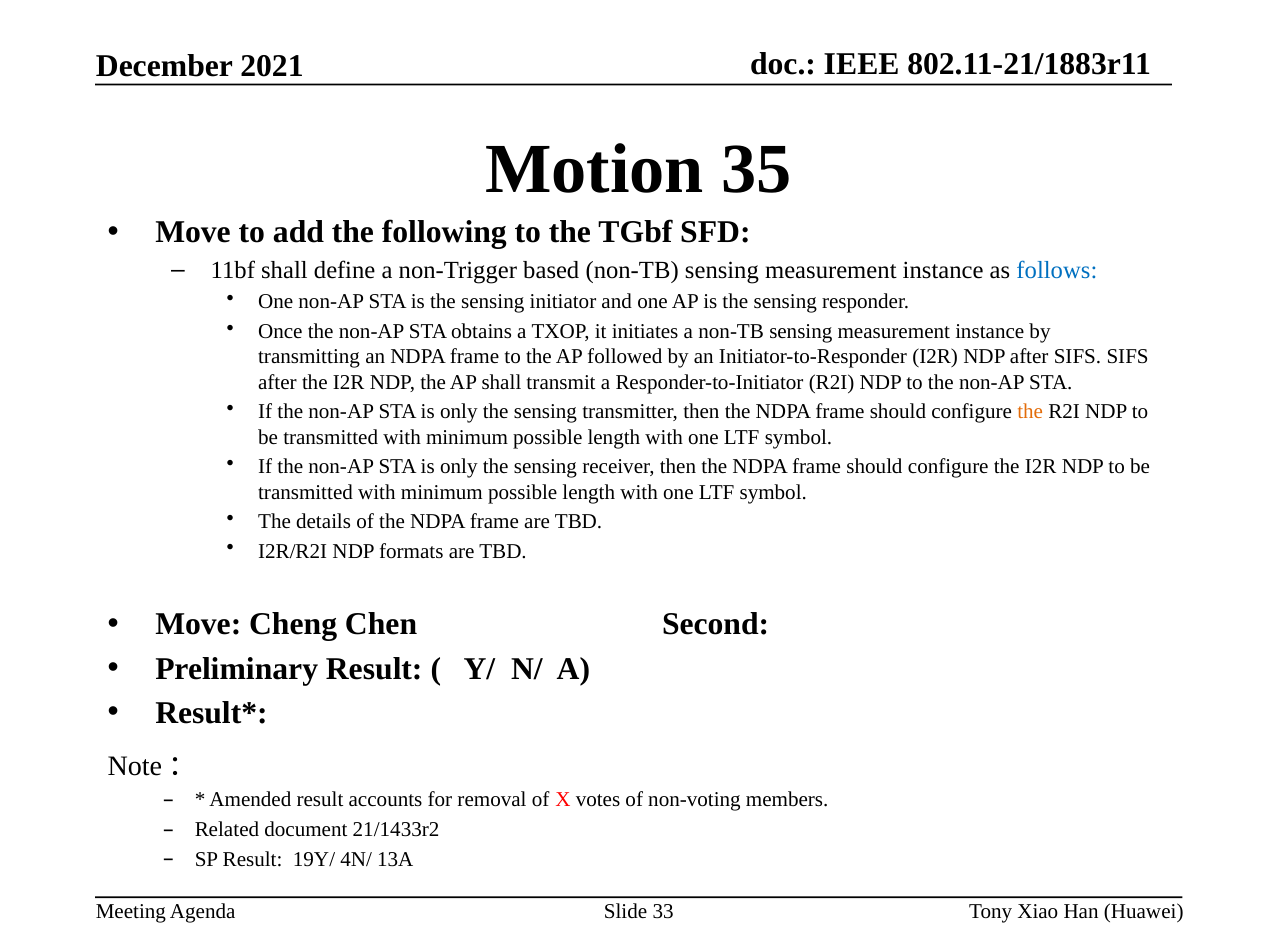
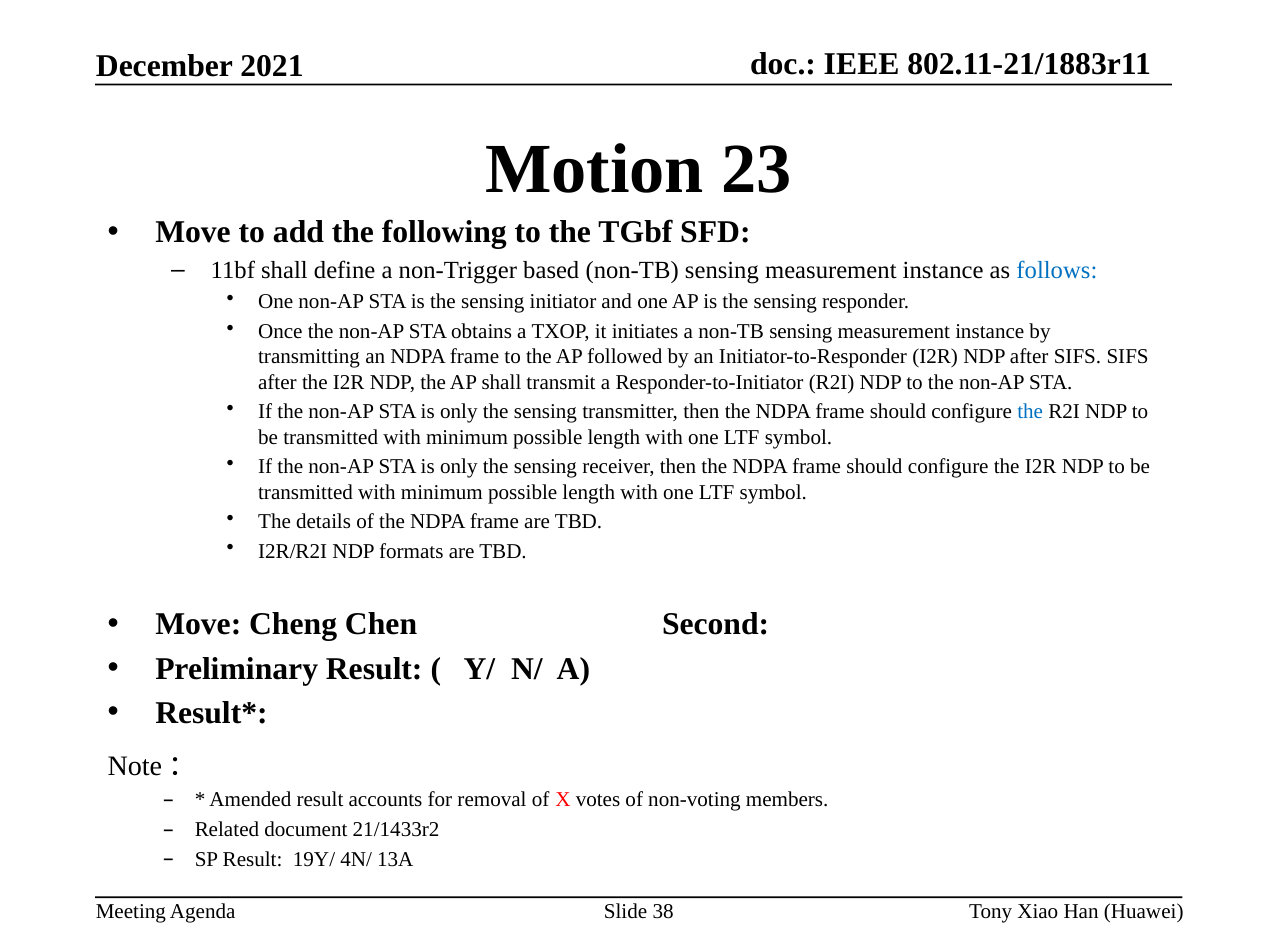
35: 35 -> 23
the at (1030, 412) colour: orange -> blue
33: 33 -> 38
